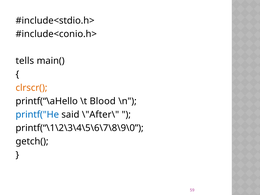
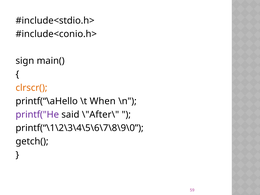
tells: tells -> sign
Blood: Blood -> When
printf("He colour: blue -> purple
